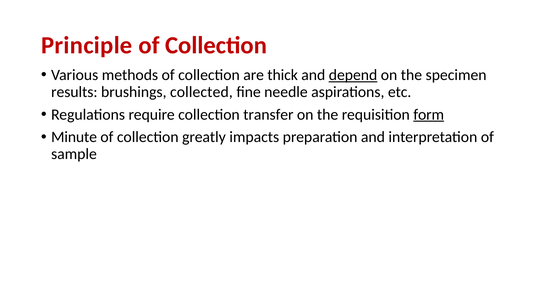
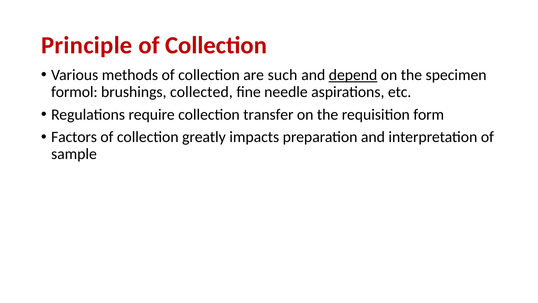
thick: thick -> such
results: results -> formol
form underline: present -> none
Minute: Minute -> Factors
